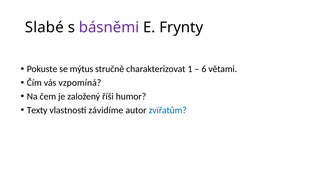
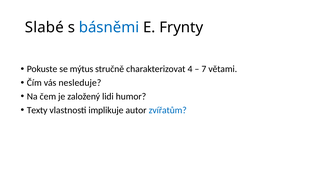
básněmi colour: purple -> blue
1: 1 -> 4
6: 6 -> 7
vzpomíná: vzpomíná -> nesleduje
říši: říši -> lidi
závidíme: závidíme -> implikuje
